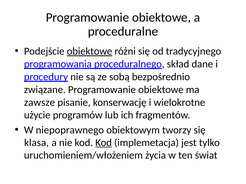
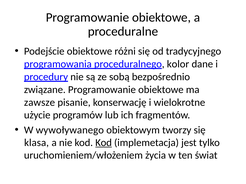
obiektowe at (90, 51) underline: present -> none
skład: skład -> kolor
niepoprawnego: niepoprawnego -> wywoływanego
